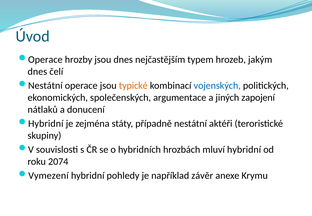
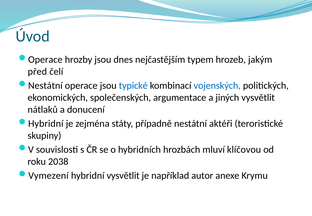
dnes at (37, 71): dnes -> před
typické colour: orange -> blue
jiných zapojení: zapojení -> vysvětlit
mluví hybridní: hybridní -> klíčovou
2074: 2074 -> 2038
hybridní pohledy: pohledy -> vysvětlit
závěr: závěr -> autor
